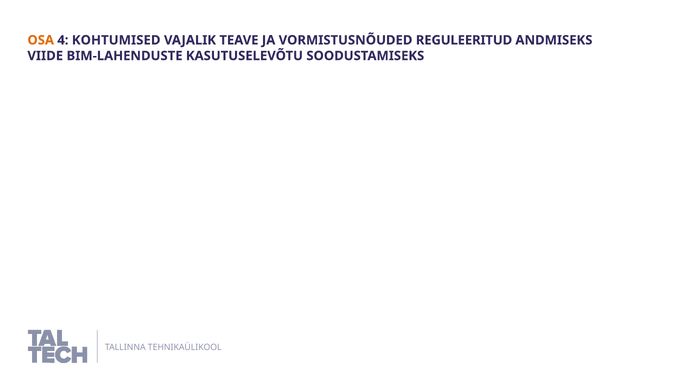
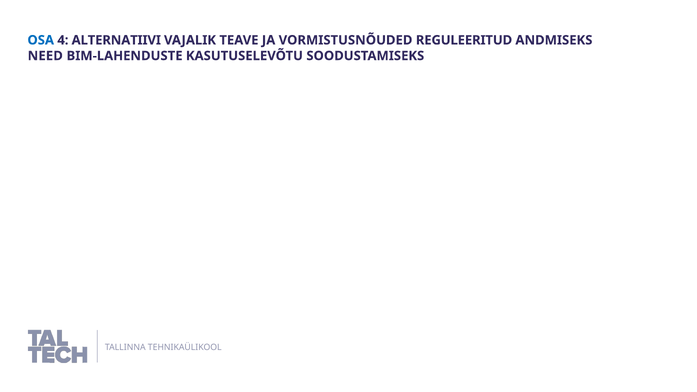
OSA colour: orange -> blue
KOHTUMISED: KOHTUMISED -> ALTERNATIIVI
VIIDE: VIIDE -> NEED
